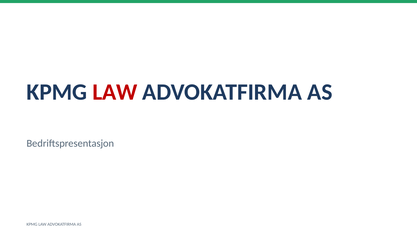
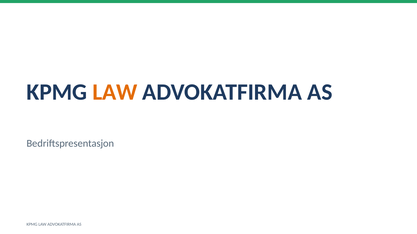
LAW at (115, 92) colour: red -> orange
